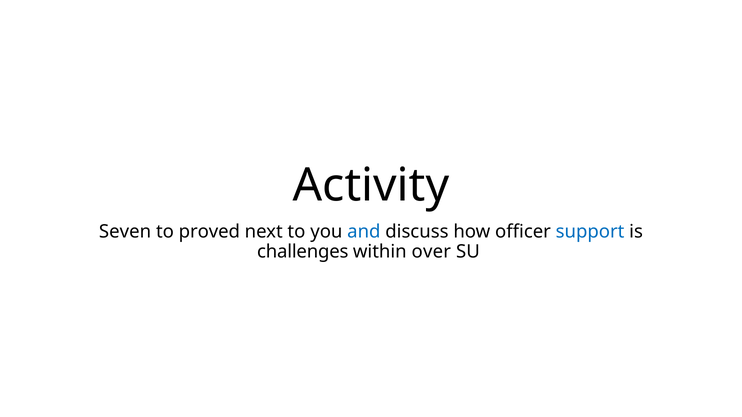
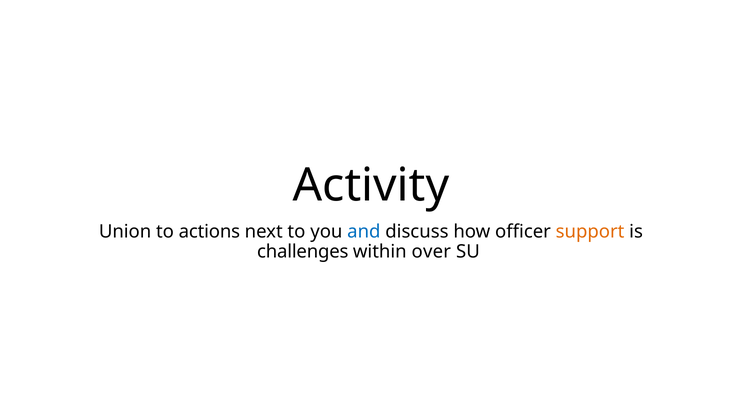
Seven: Seven -> Union
proved: proved -> actions
support colour: blue -> orange
